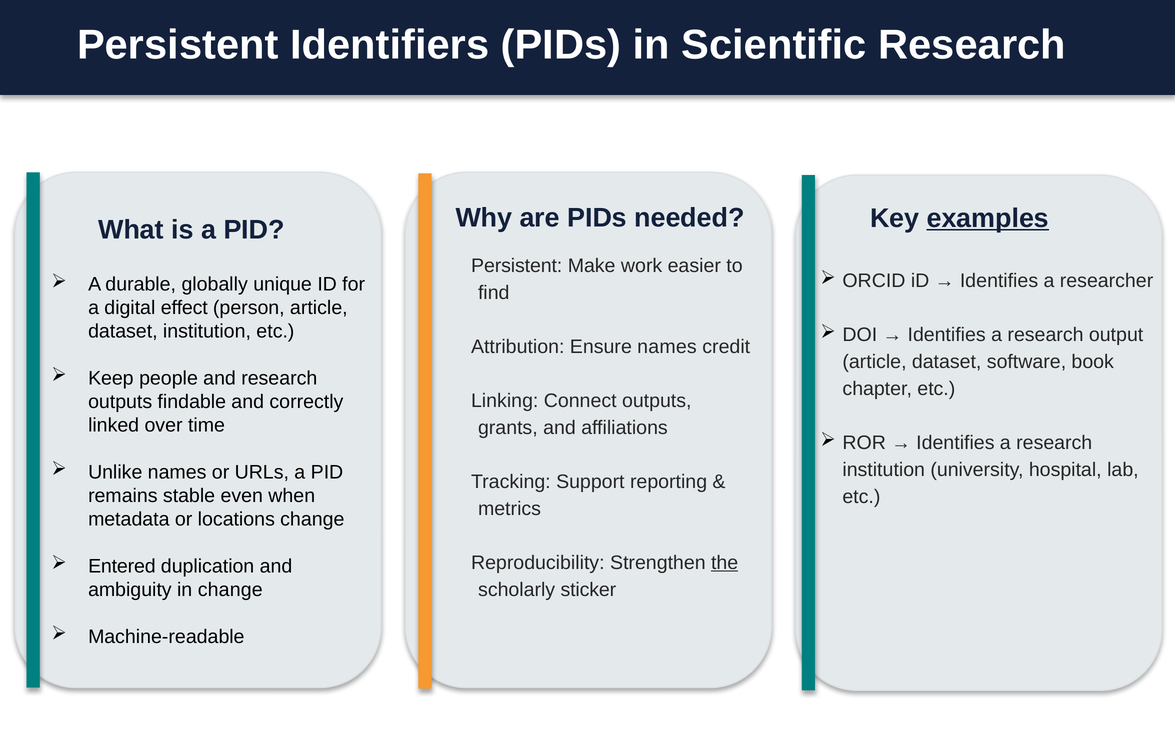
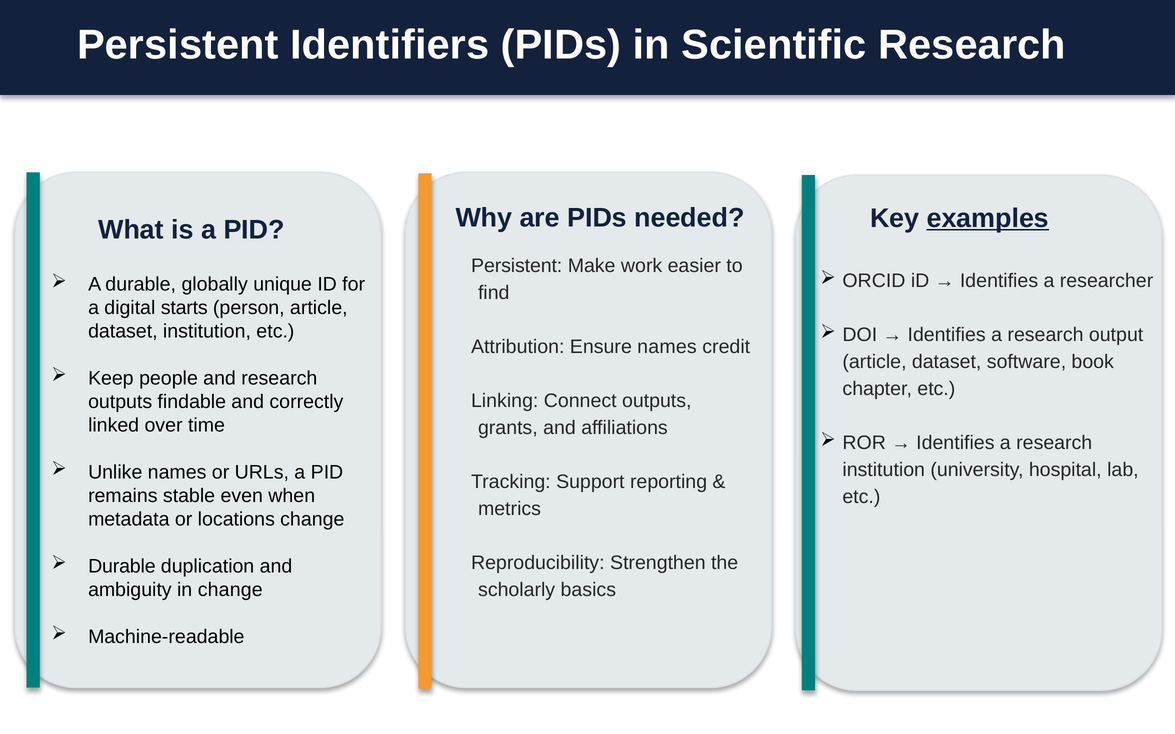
effect: effect -> starts
the underline: present -> none
Entered at (122, 566): Entered -> Durable
sticker: sticker -> basics
